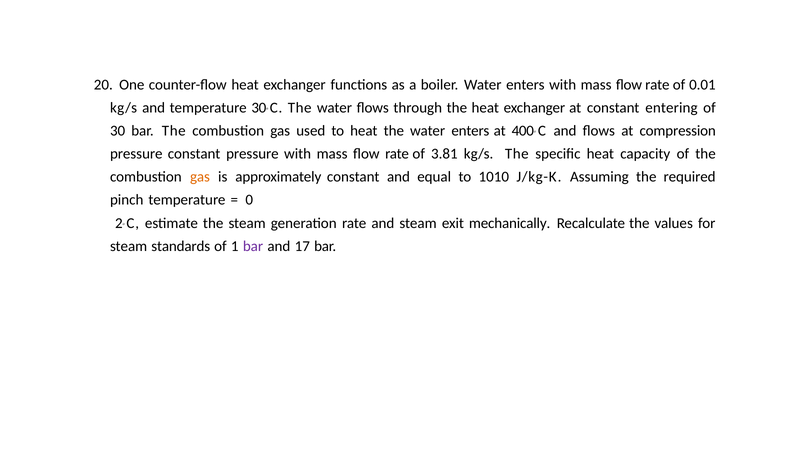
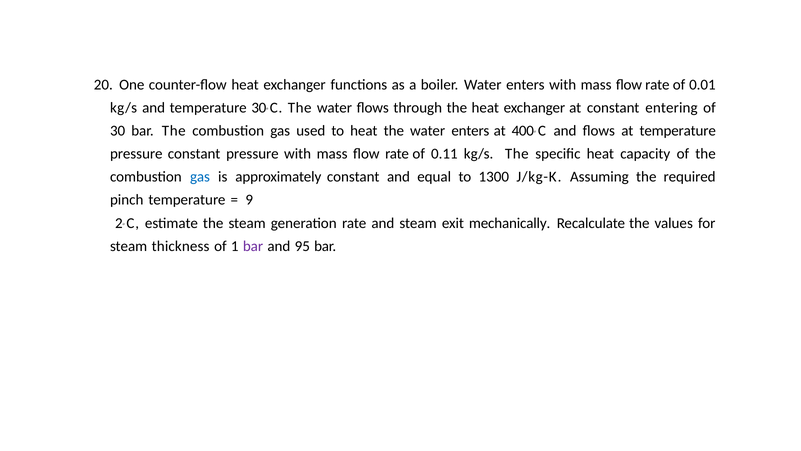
at compression: compression -> temperature
3.81: 3.81 -> 0.11
gas at (200, 177) colour: orange -> blue
1010: 1010 -> 1300
0: 0 -> 9
standards: standards -> thickness
17: 17 -> 95
